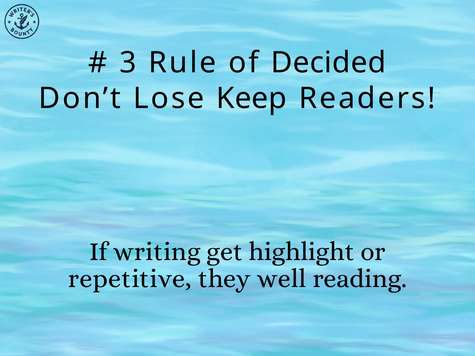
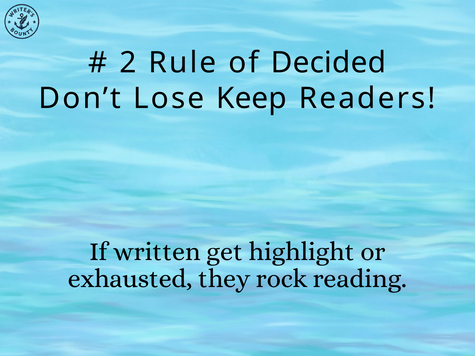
3: 3 -> 2
writing: writing -> written
repetitive: repetitive -> exhausted
well: well -> rock
